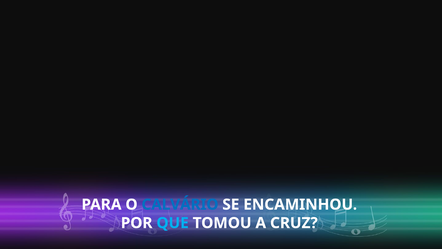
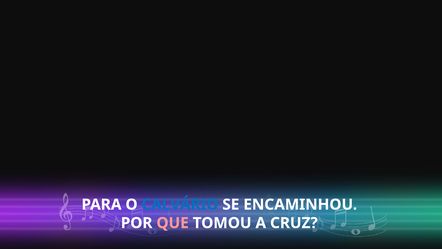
QUE colour: light blue -> pink
